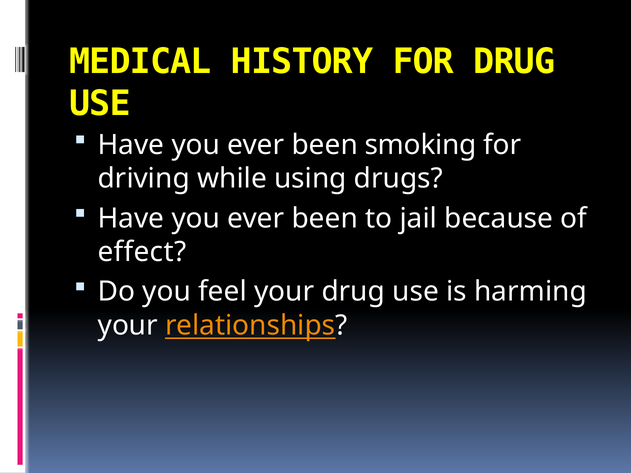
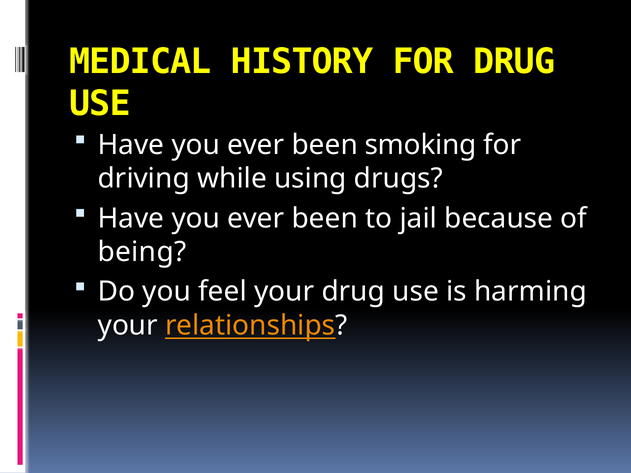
effect: effect -> being
